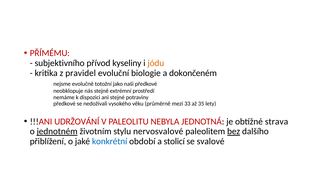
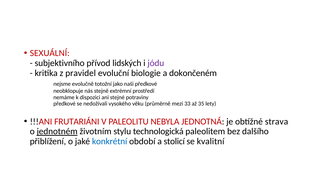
PŘÍMÉMU: PŘÍMÉMU -> SEXUÁLNÍ
kyseliny: kyseliny -> lidských
jódu colour: orange -> purple
UDRŽOVÁNÍ: UDRŽOVÁNÍ -> FRUTARIÁNI
nervosvalové: nervosvalové -> technologická
bez underline: present -> none
svalové: svalové -> kvalitní
